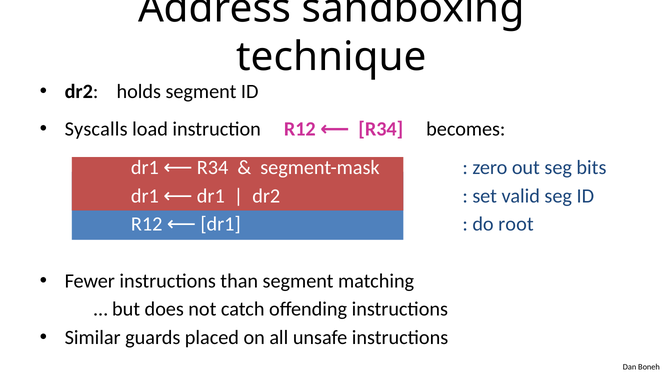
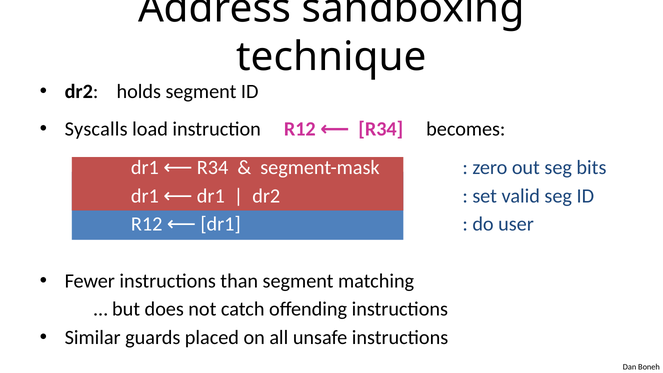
root: root -> user
